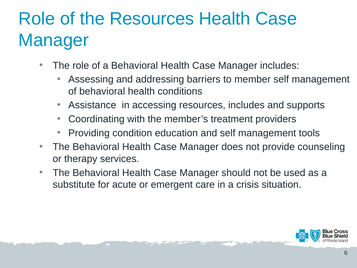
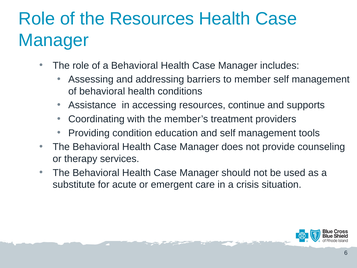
resources includes: includes -> continue
